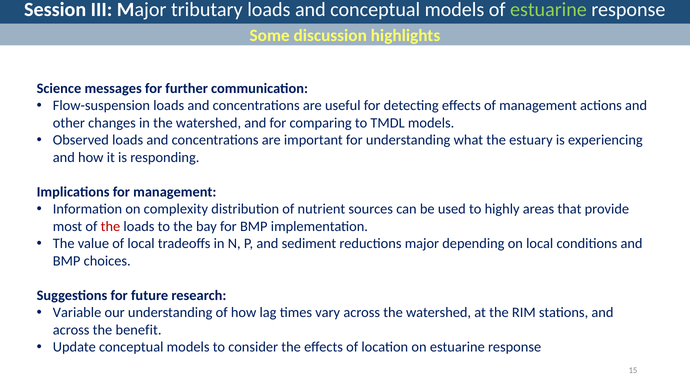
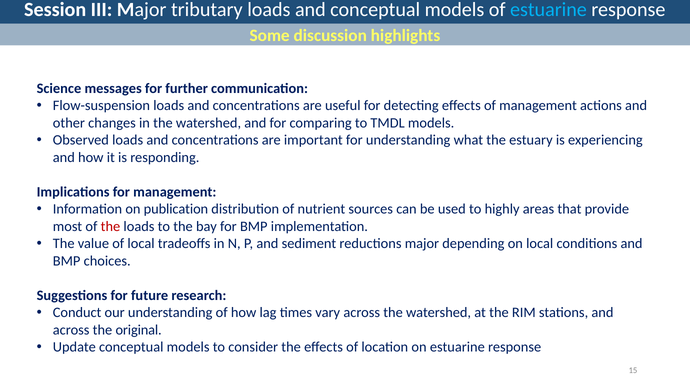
estuarine at (548, 10) colour: light green -> light blue
complexity: complexity -> publication
Variable: Variable -> Conduct
benefit: benefit -> original
